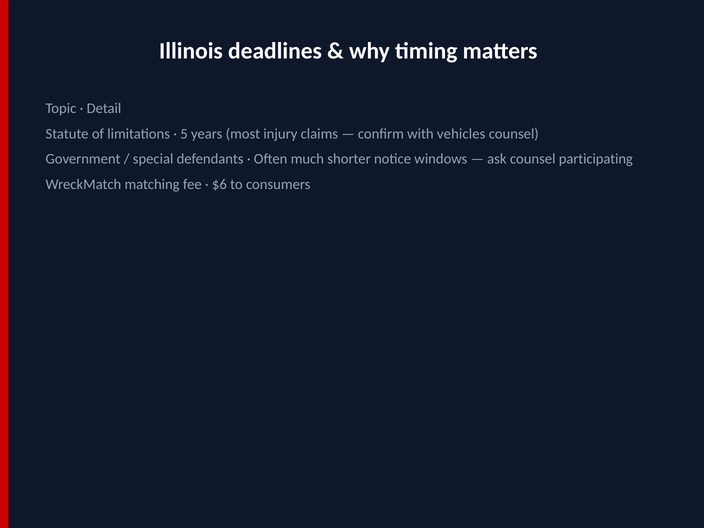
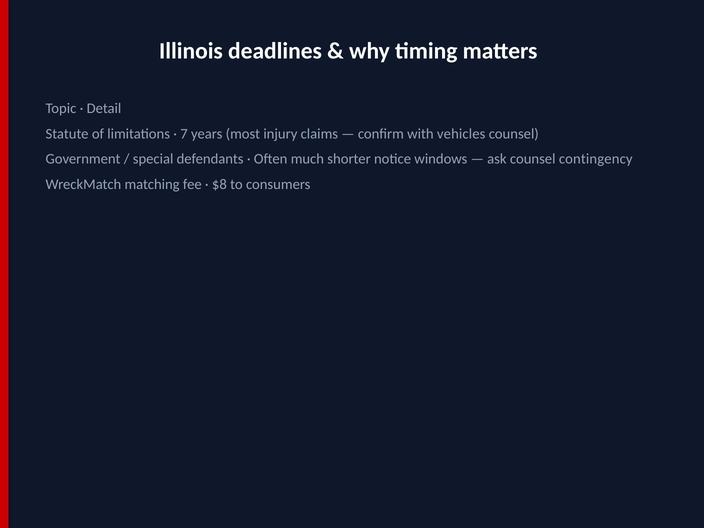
5: 5 -> 7
participating: participating -> contingency
$6: $6 -> $8
